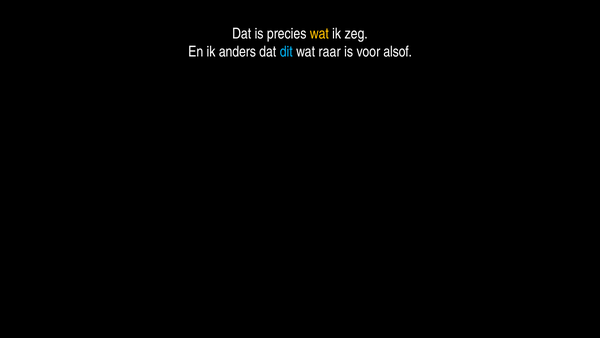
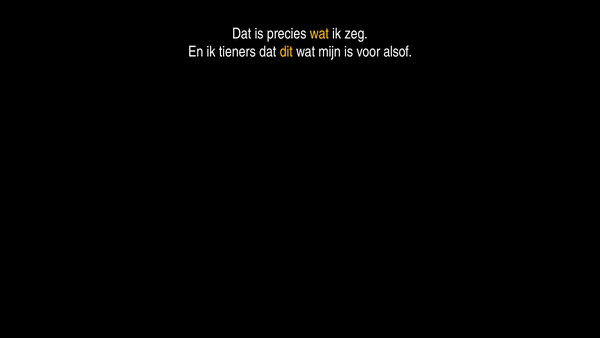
anders: anders -> tieners
dit colour: light blue -> yellow
raar: raar -> mijn
